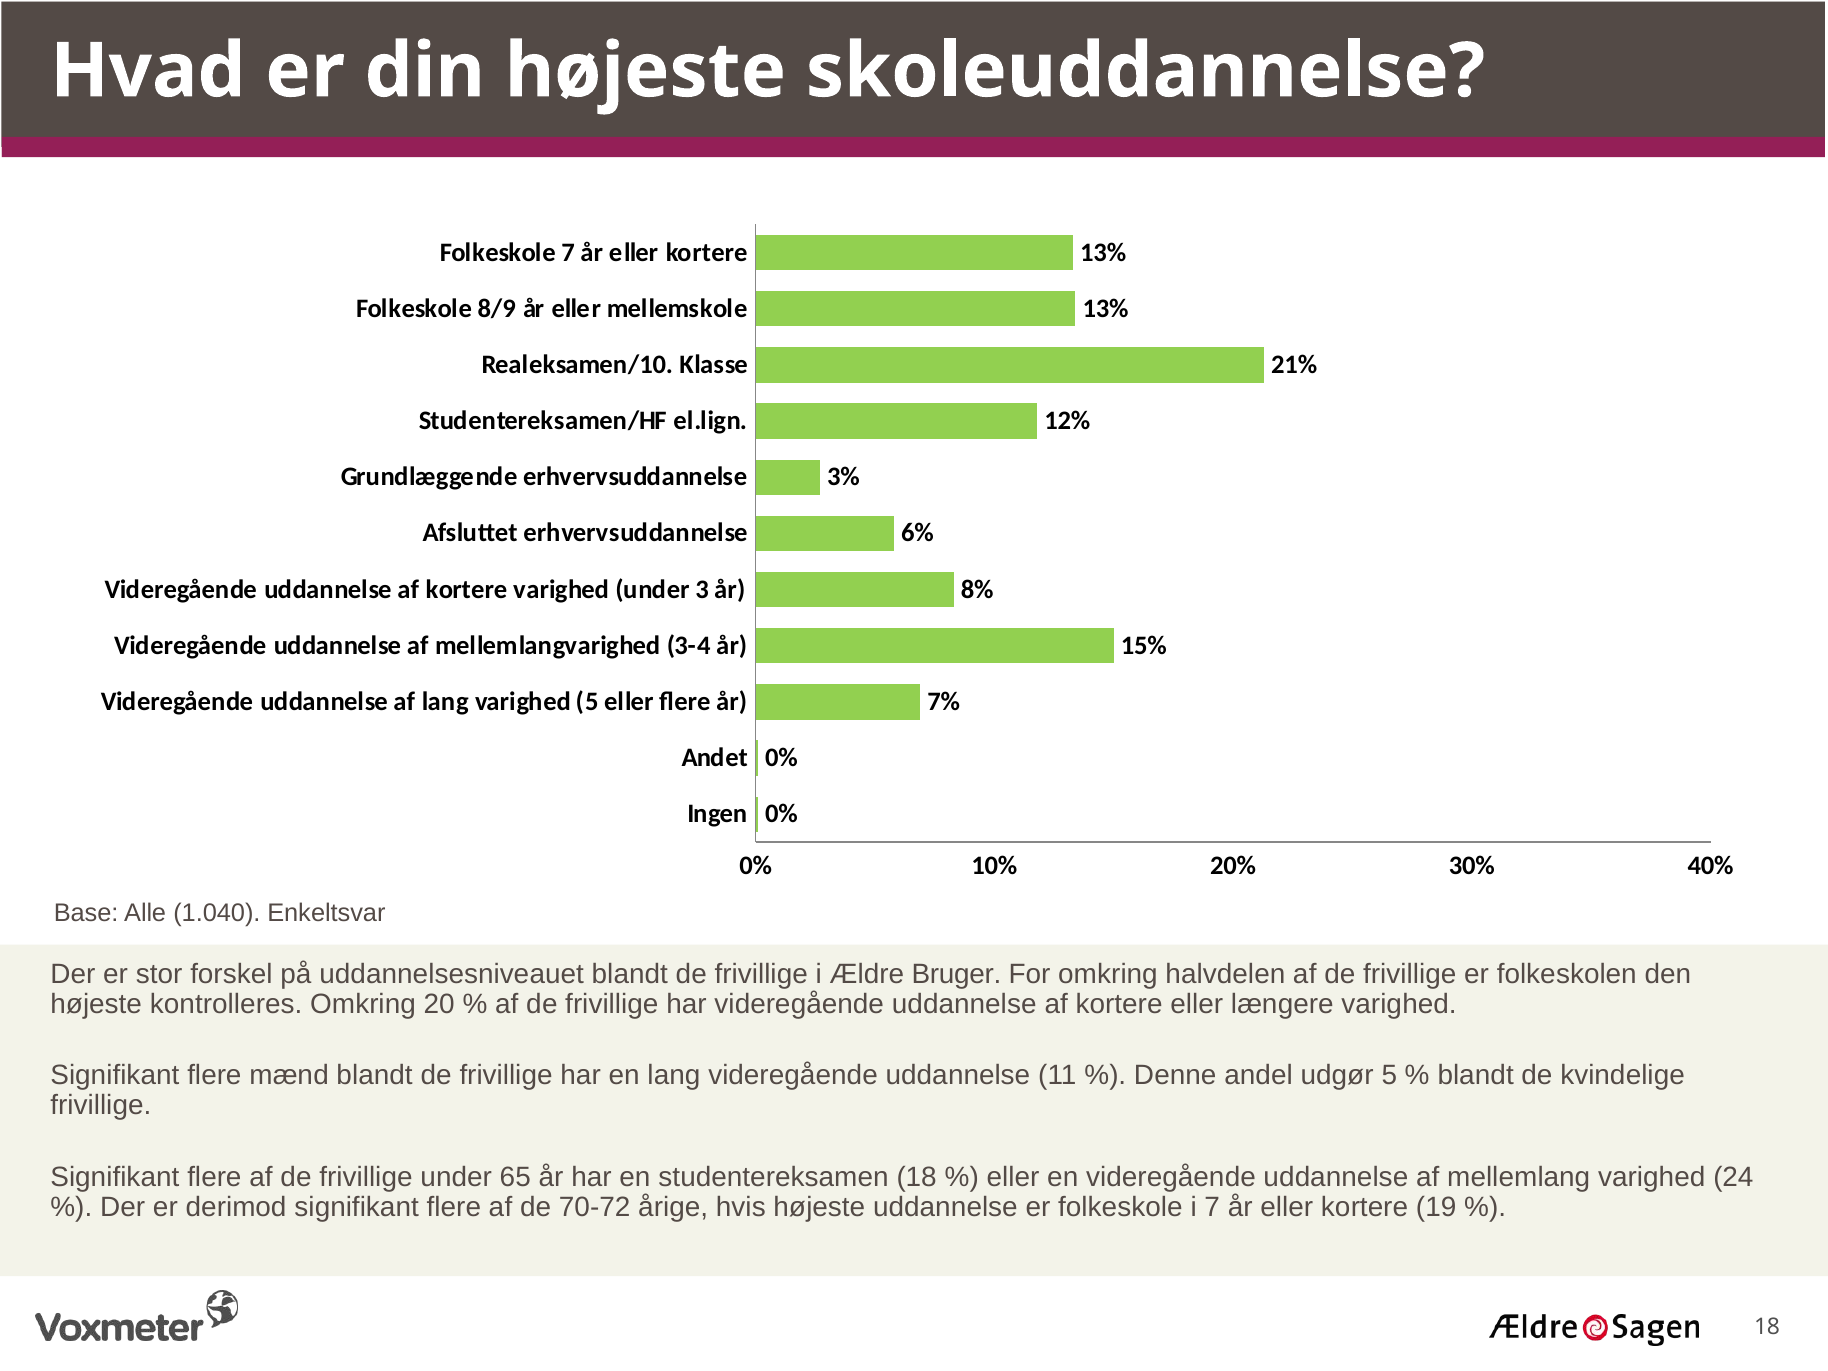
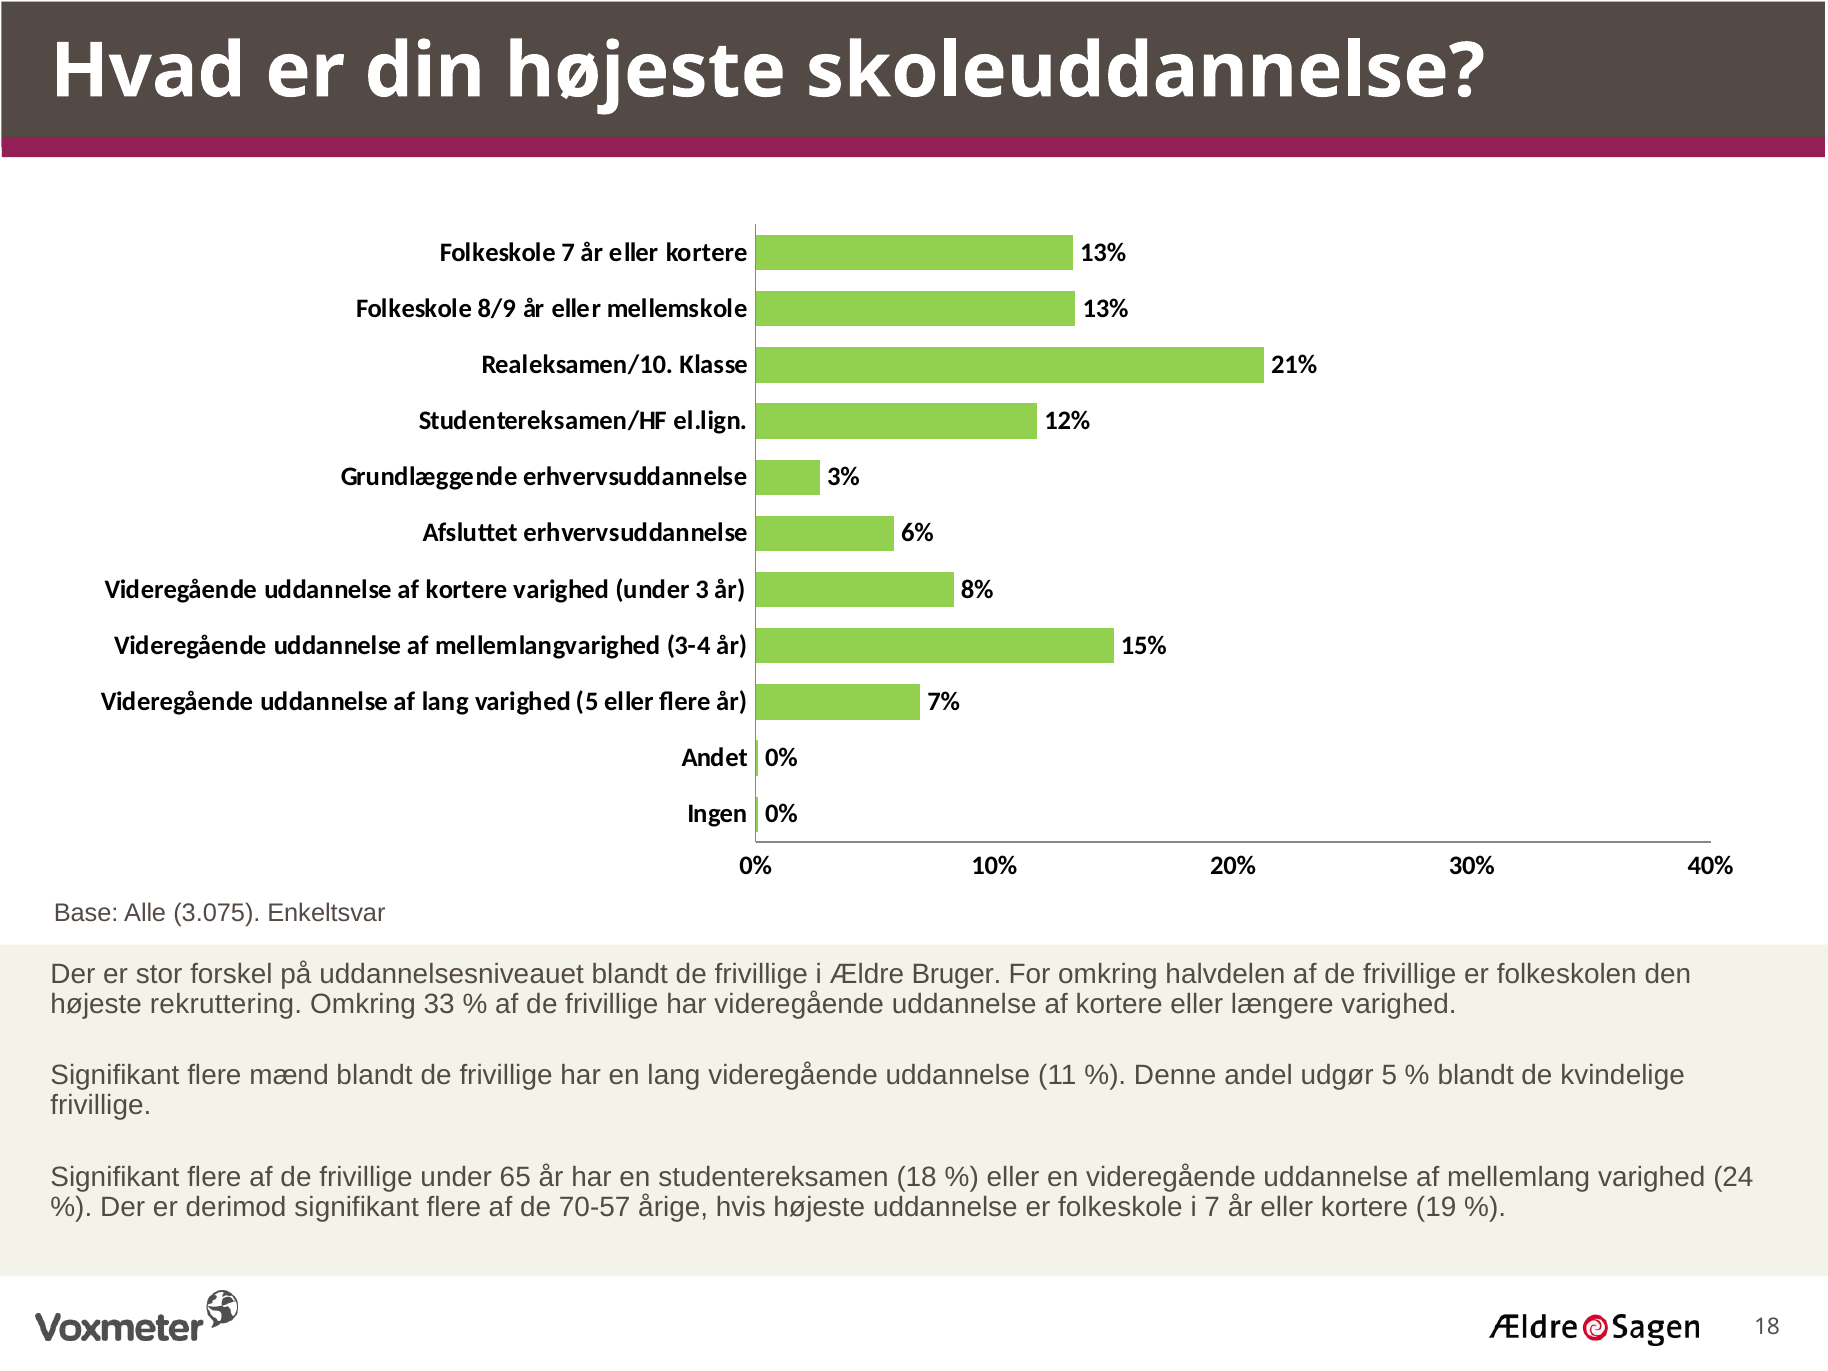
1.040: 1.040 -> 3.075
kontrolleres: kontrolleres -> rekruttering
20: 20 -> 33
70-72: 70-72 -> 70-57
